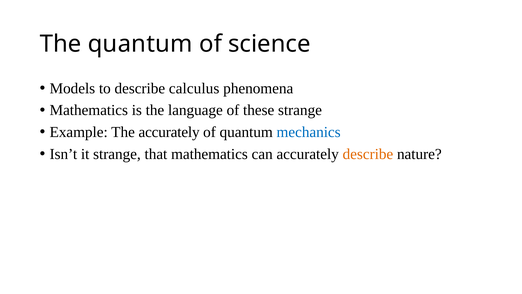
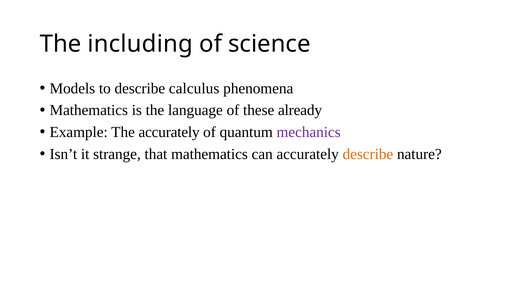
The quantum: quantum -> including
these strange: strange -> already
mechanics colour: blue -> purple
